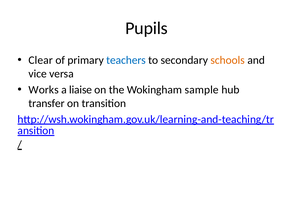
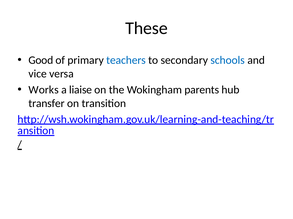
Pupils: Pupils -> These
Clear: Clear -> Good
schools colour: orange -> blue
sample: sample -> parents
